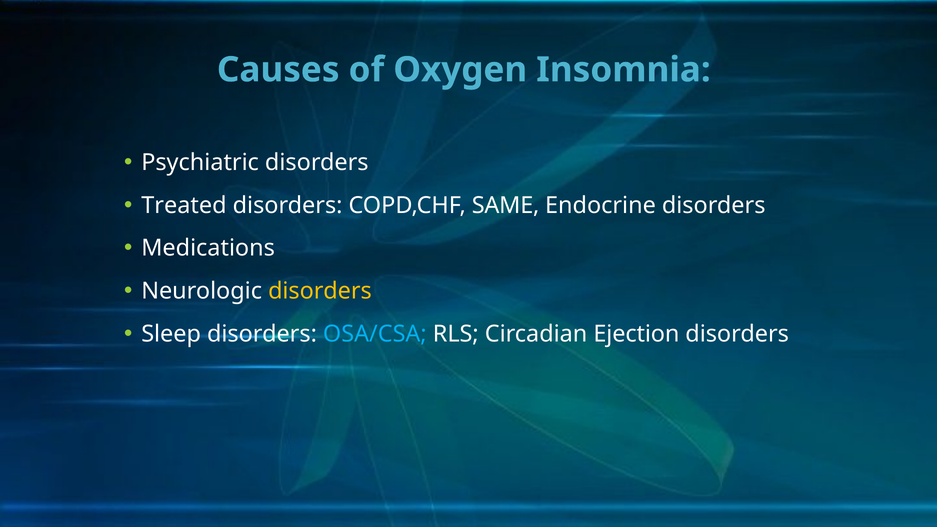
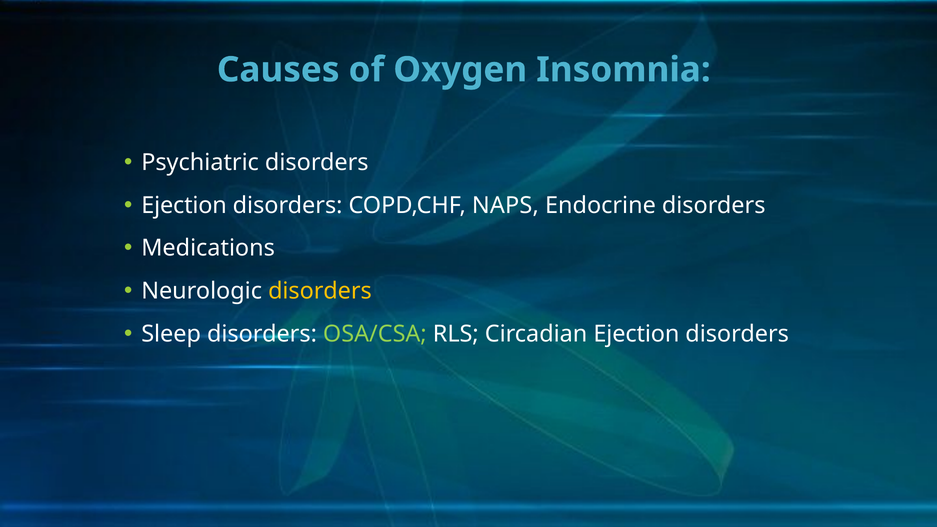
Treated at (184, 205): Treated -> Ejection
SAME: SAME -> NAPS
OSA/CSA colour: light blue -> light green
